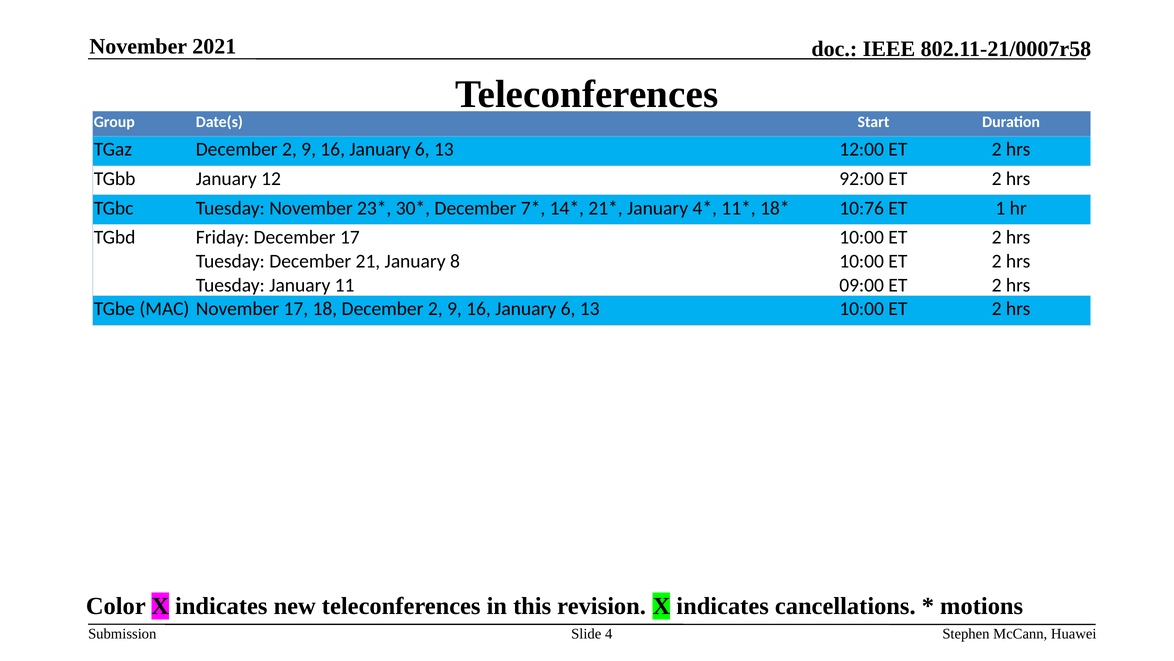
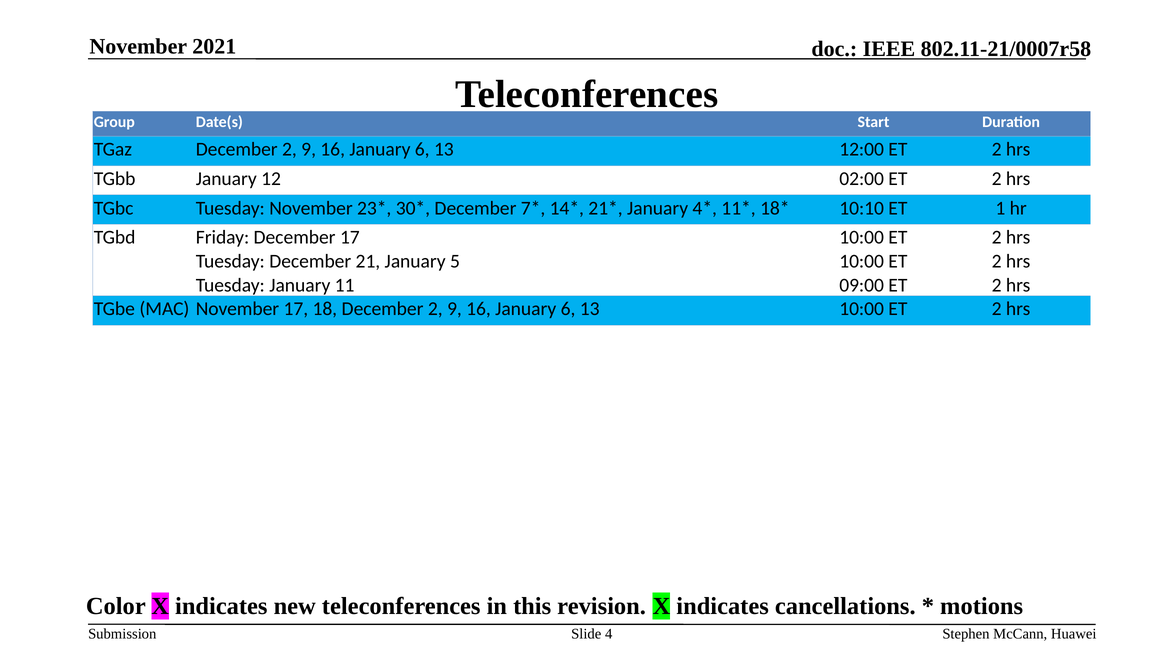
92:00: 92:00 -> 02:00
10:76: 10:76 -> 10:10
8: 8 -> 5
